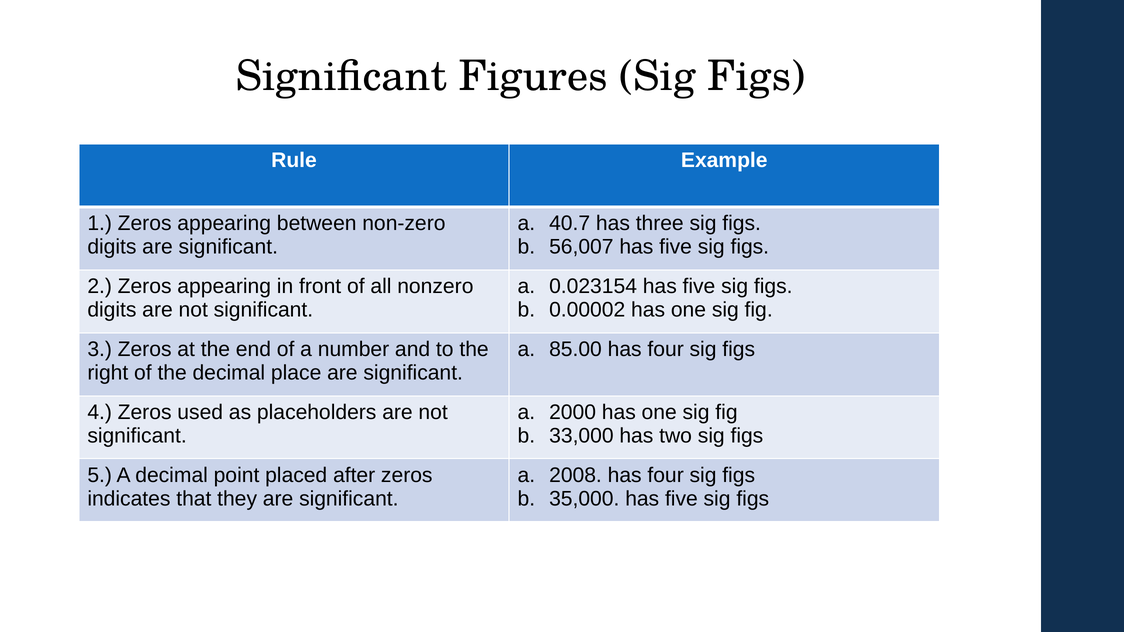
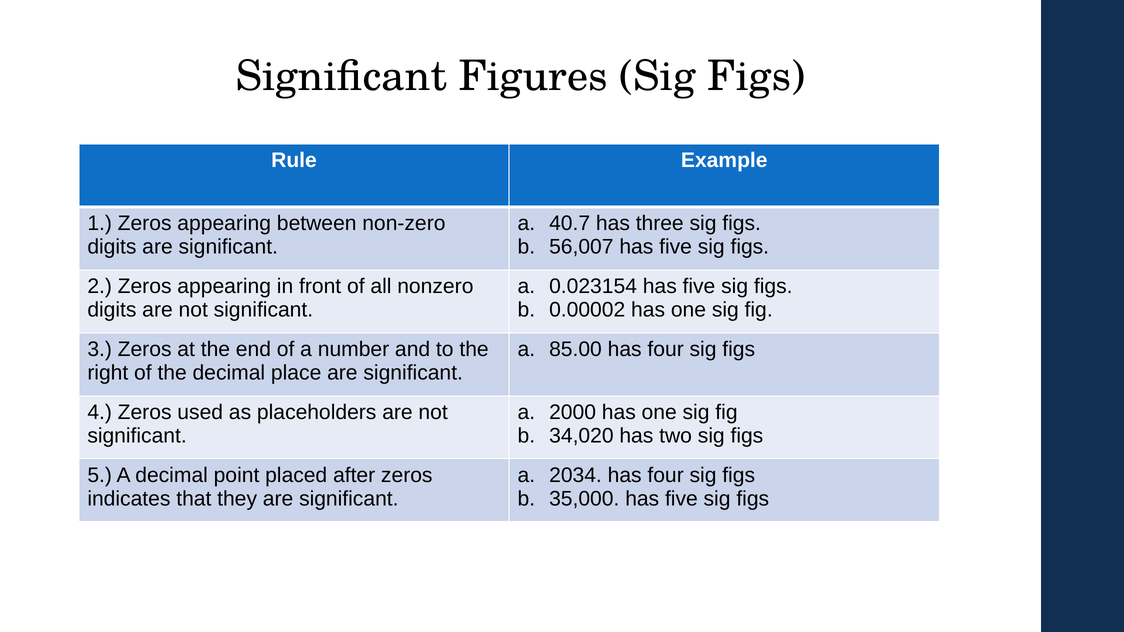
33,000: 33,000 -> 34,020
2008: 2008 -> 2034
